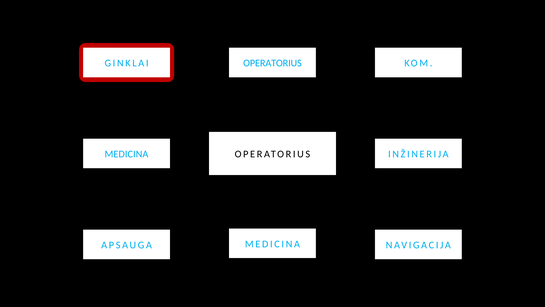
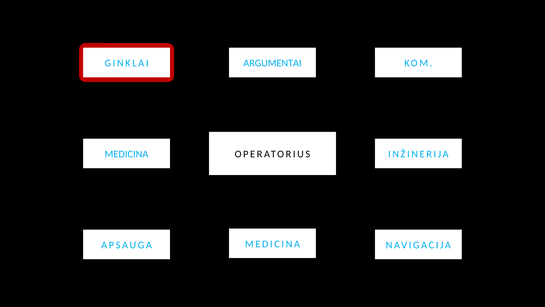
OPERATORIUS at (273, 63): OPERATORIUS -> ARGUMENTAI
